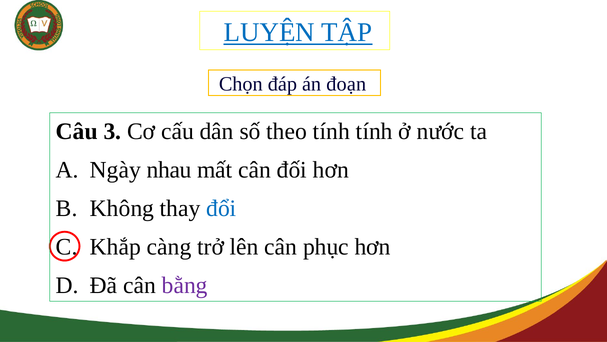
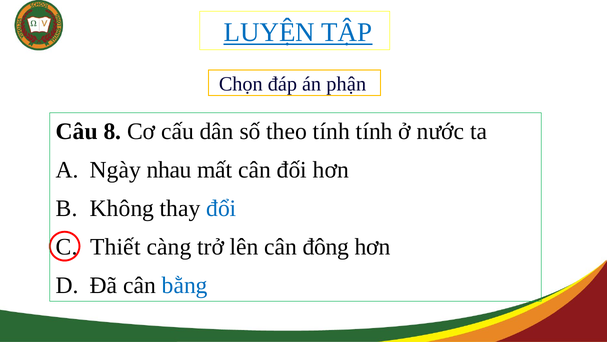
đoạn: đoạn -> phận
3: 3 -> 8
Khắp: Khắp -> Thiết
phục: phục -> đông
bằng colour: purple -> blue
